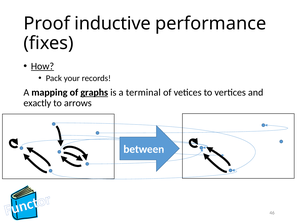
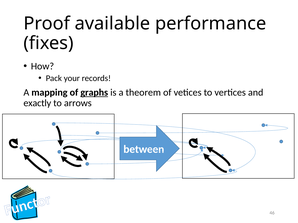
inductive: inductive -> available
How underline: present -> none
terminal: terminal -> theorem
